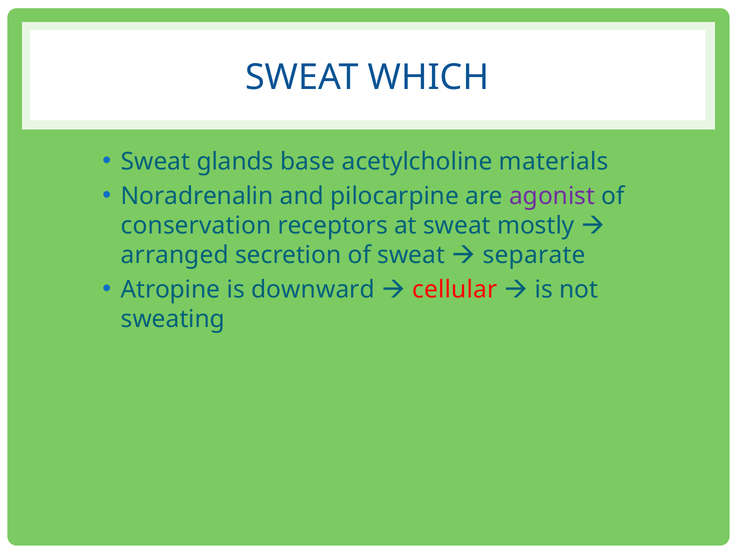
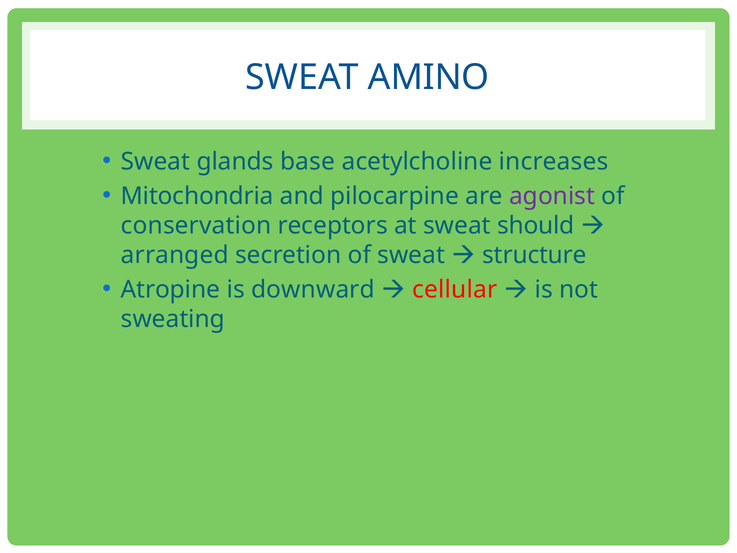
WHICH: WHICH -> AMINO
materials: materials -> increases
Noradrenalin: Noradrenalin -> Mitochondria
mostly: mostly -> should
separate: separate -> structure
